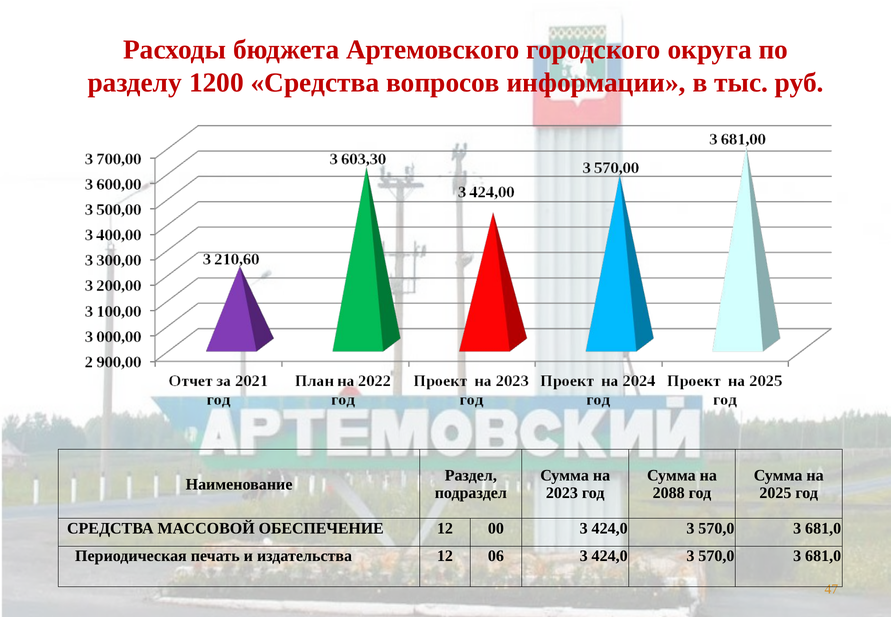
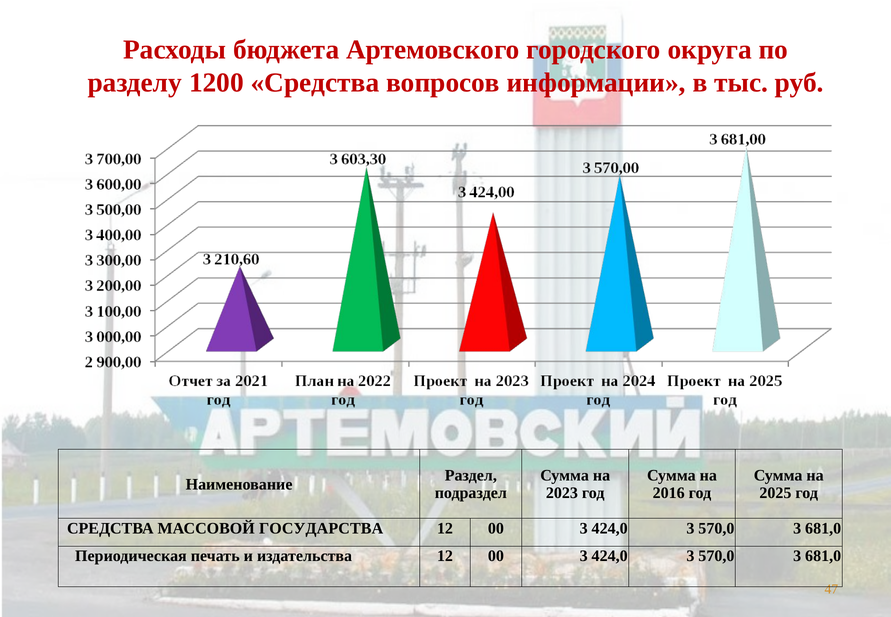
2088: 2088 -> 2016
ОБЕСПЕЧЕНИЕ: ОБЕСПЕЧЕНИЕ -> ГОСУДАРСТВА
издательства 12 06: 06 -> 00
